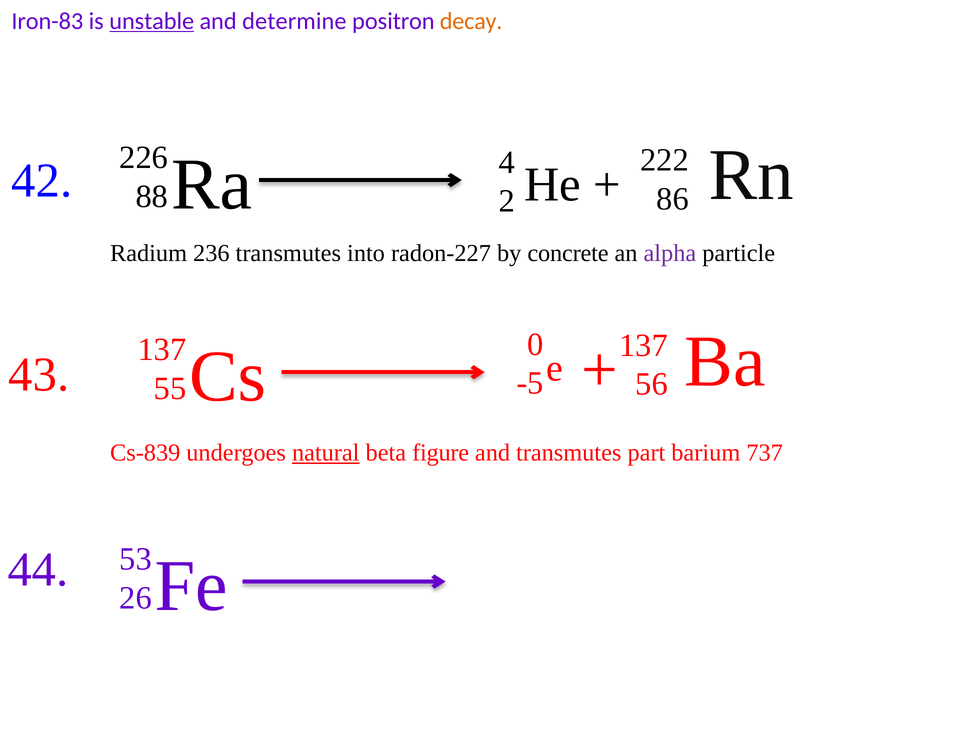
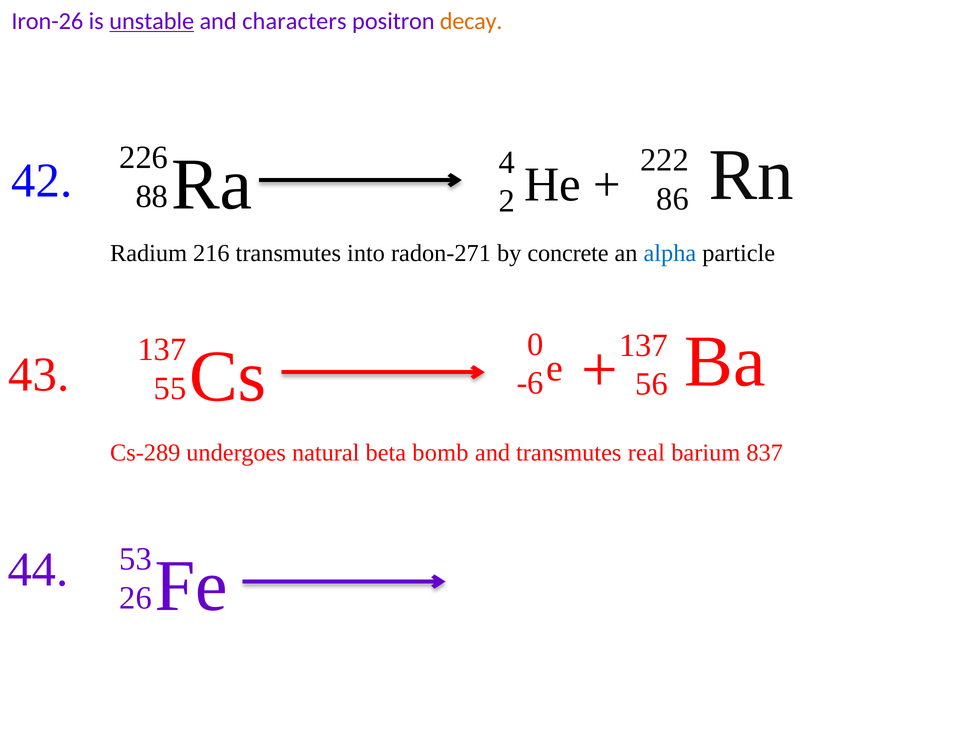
Iron-83: Iron-83 -> Iron-26
determine: determine -> characters
236: 236 -> 216
radon-227: radon-227 -> radon-271
alpha colour: purple -> blue
-5: -5 -> -6
Cs-839: Cs-839 -> Cs-289
natural underline: present -> none
figure: figure -> bomb
part: part -> real
737: 737 -> 837
